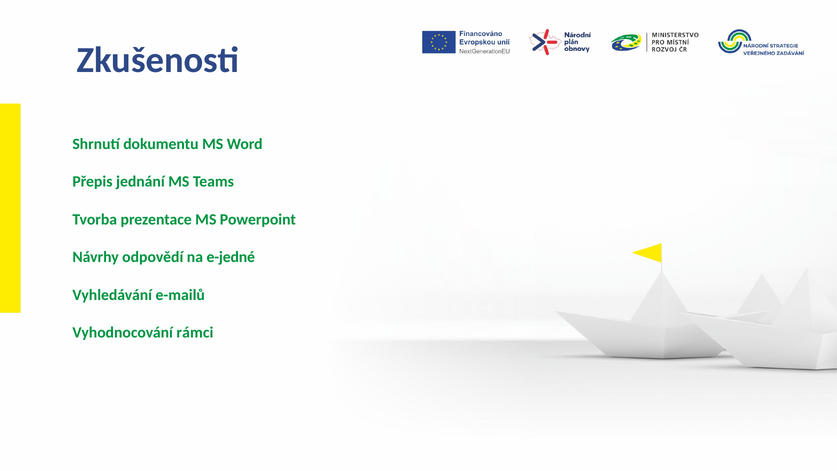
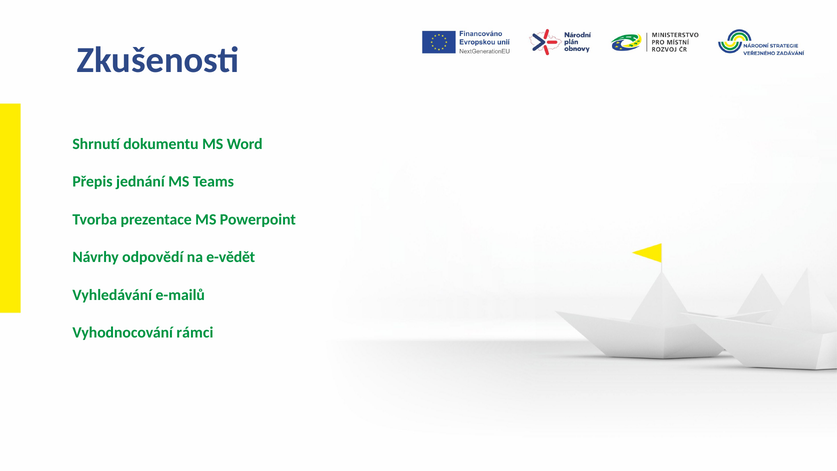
e-jedné: e-jedné -> e-vědět
